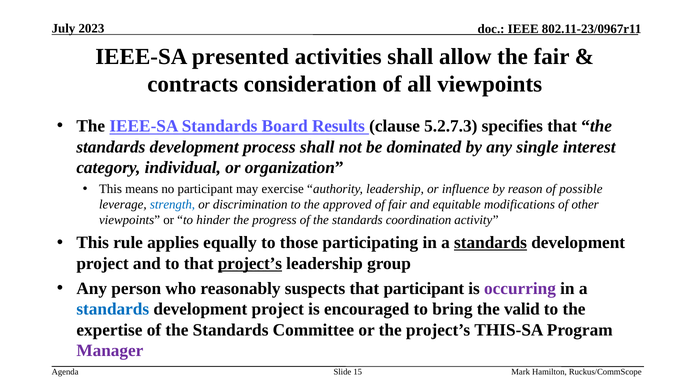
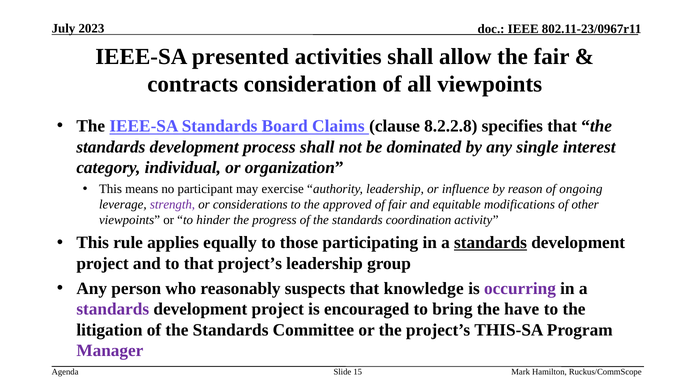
Results: Results -> Claims
5.2.7.3: 5.2.7.3 -> 8.2.2.8
possible: possible -> ongoing
strength colour: blue -> purple
discrimination: discrimination -> considerations
project’s at (250, 264) underline: present -> none
that participant: participant -> knowledge
standards at (113, 309) colour: blue -> purple
valid: valid -> have
expertise: expertise -> litigation
